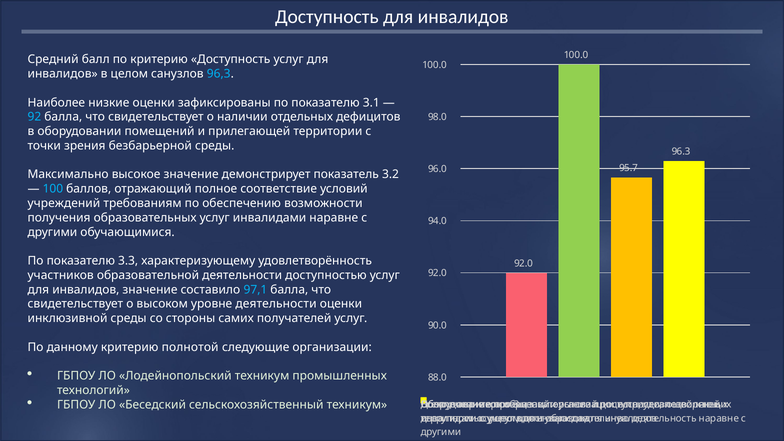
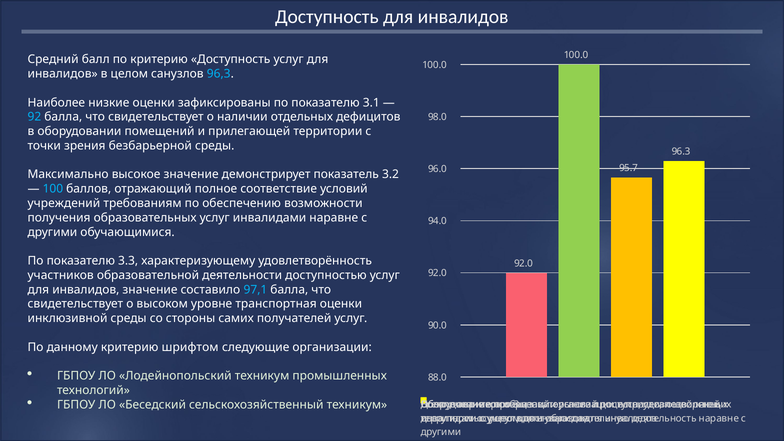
уровне деятельности: деятельности -> транспортная
полнотой: полнотой -> шрифтом
